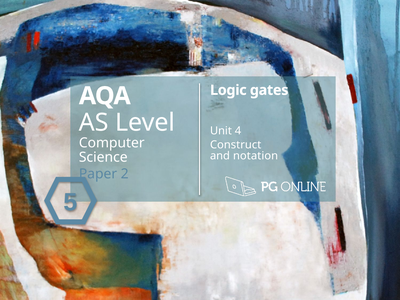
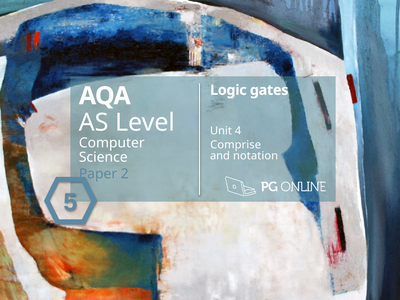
Construct: Construct -> Comprise
